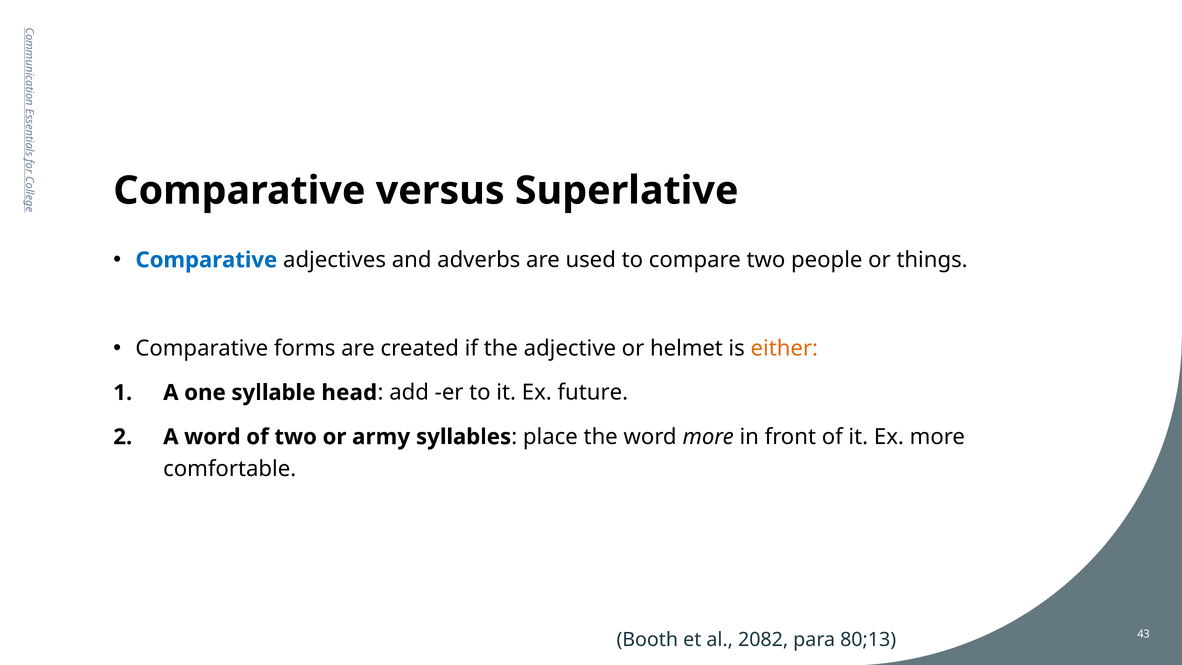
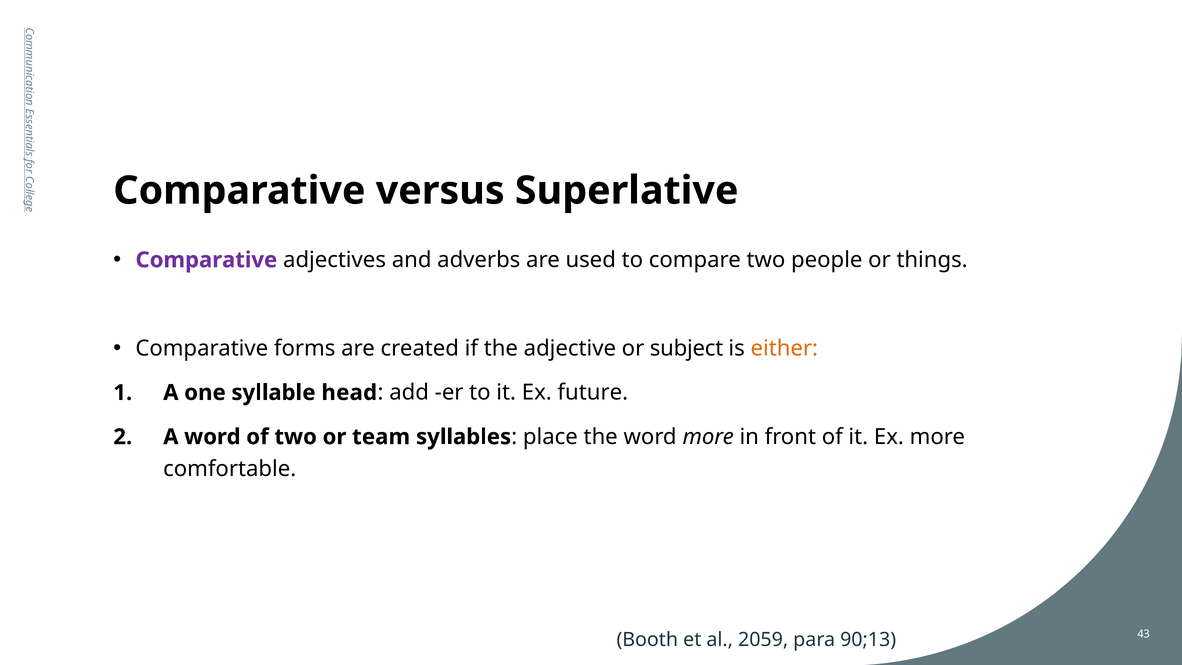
Comparative at (206, 260) colour: blue -> purple
helmet: helmet -> subject
army: army -> team
2082: 2082 -> 2059
80;13: 80;13 -> 90;13
